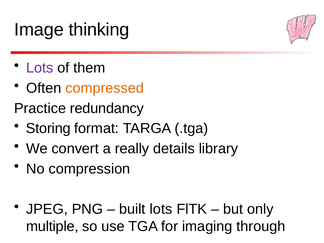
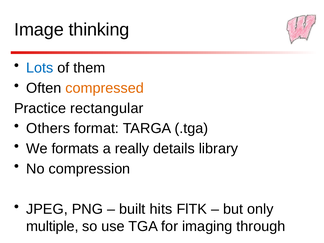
Lots at (40, 68) colour: purple -> blue
redundancy: redundancy -> rectangular
Storing: Storing -> Others
convert: convert -> formats
built lots: lots -> hits
